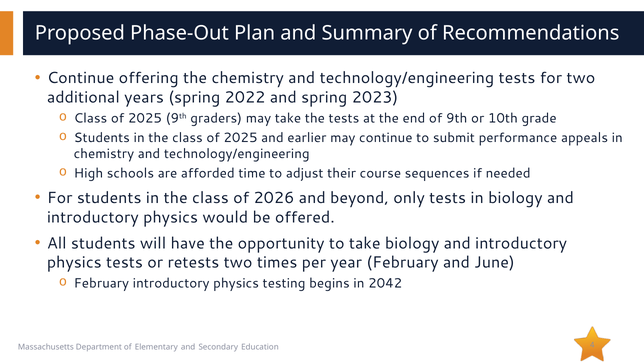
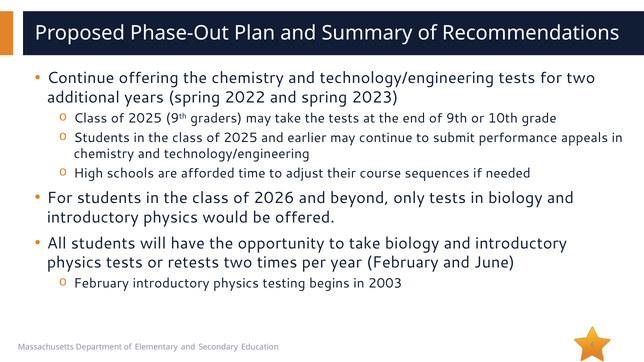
2042: 2042 -> 2003
